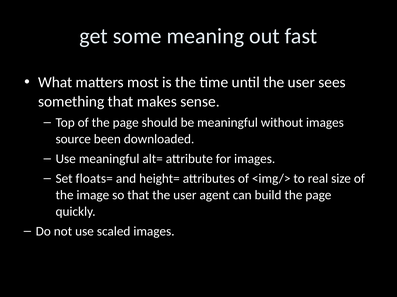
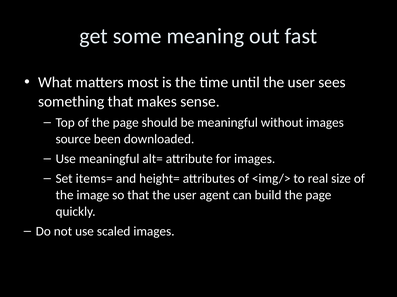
floats=: floats= -> items=
